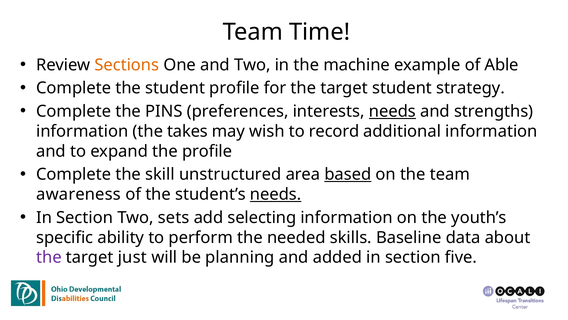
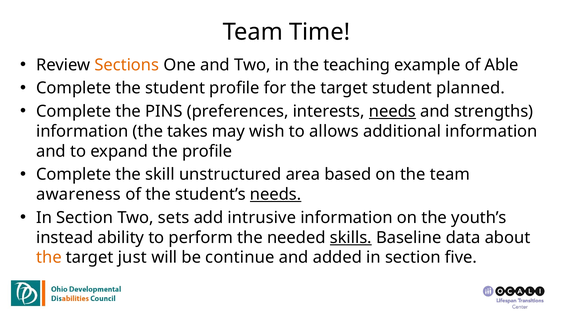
machine: machine -> teaching
strategy: strategy -> planned
record: record -> allows
based underline: present -> none
selecting: selecting -> intrusive
specific: specific -> instead
skills underline: none -> present
the at (49, 257) colour: purple -> orange
planning: planning -> continue
